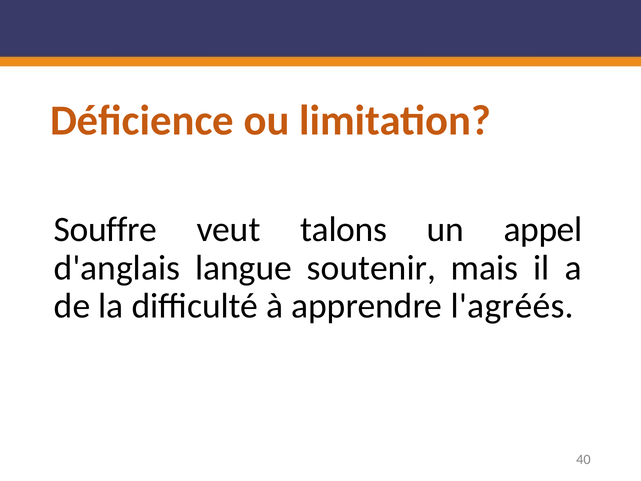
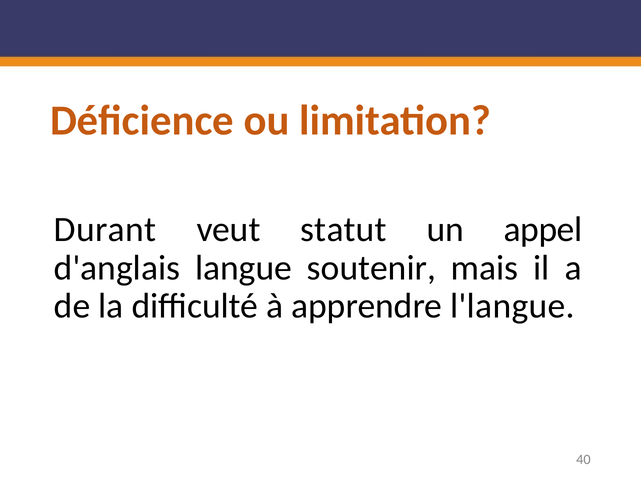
Souffre: Souffre -> Durant
talons: talons -> statut
l'agréés: l'agréés -> l'langue
